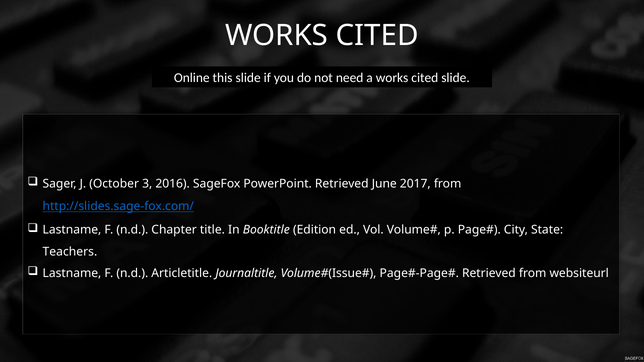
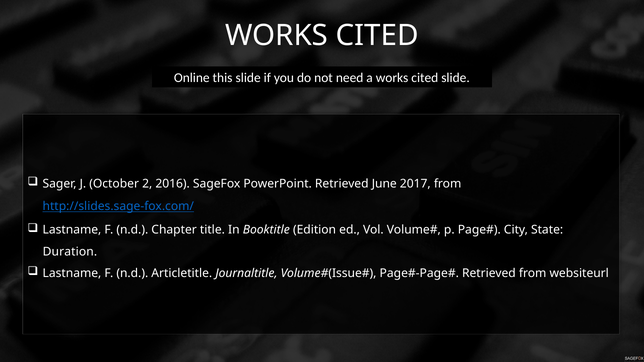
3: 3 -> 2
Teachers: Teachers -> Duration
